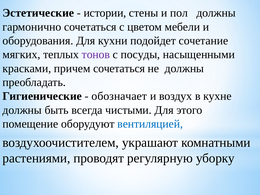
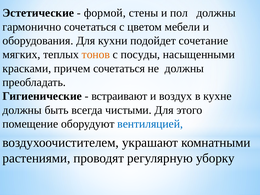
истории: истории -> формой
тонов colour: purple -> orange
обозначает: обозначает -> встраивают
